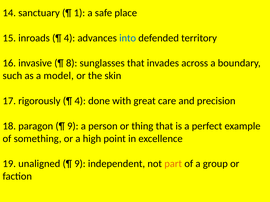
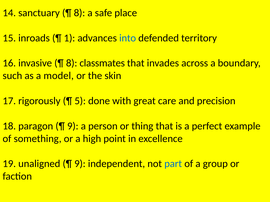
1 at (79, 13): 1 -> 8
4 at (69, 38): 4 -> 1
sunglasses: sunglasses -> classmates
4 at (80, 101): 4 -> 5
part colour: orange -> blue
